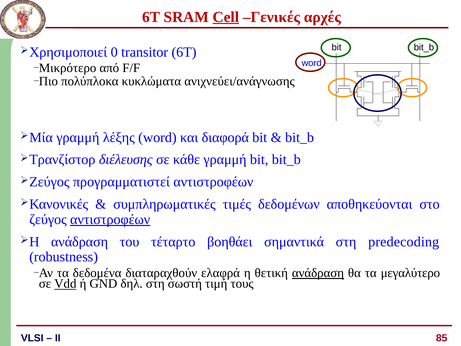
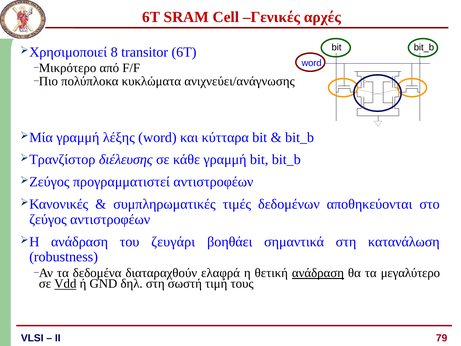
Cell underline: present -> none
0: 0 -> 8
διαφορά: διαφορά -> κύτταρα
αντιστροφέων at (110, 219) underline: present -> none
τέταρτο: τέταρτο -> ζευγάρι
predecoding: predecoding -> κατανάλωση
85: 85 -> 79
